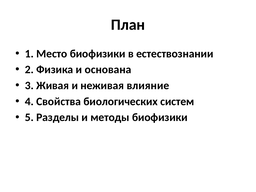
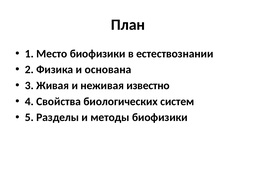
влияние: влияние -> известно
